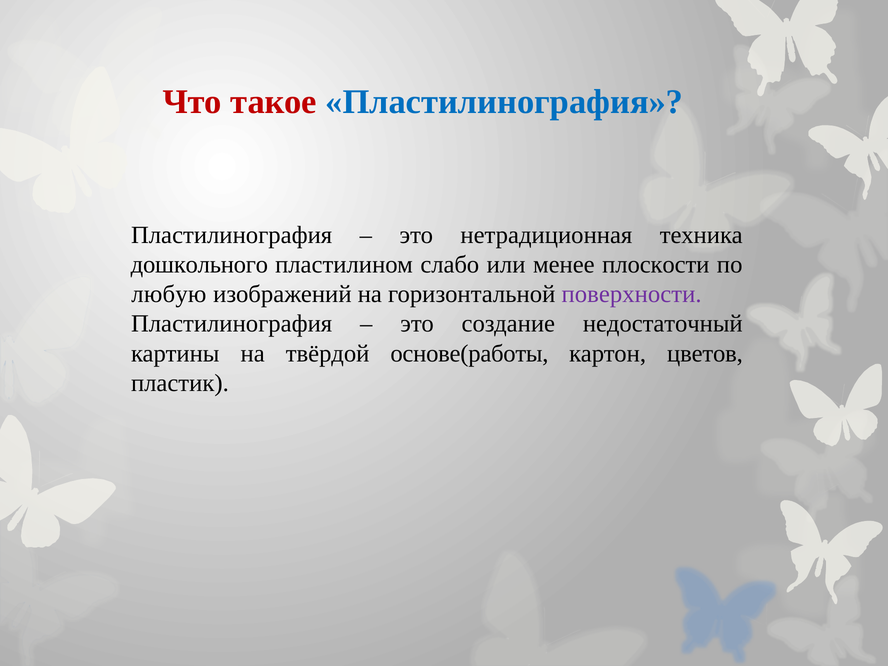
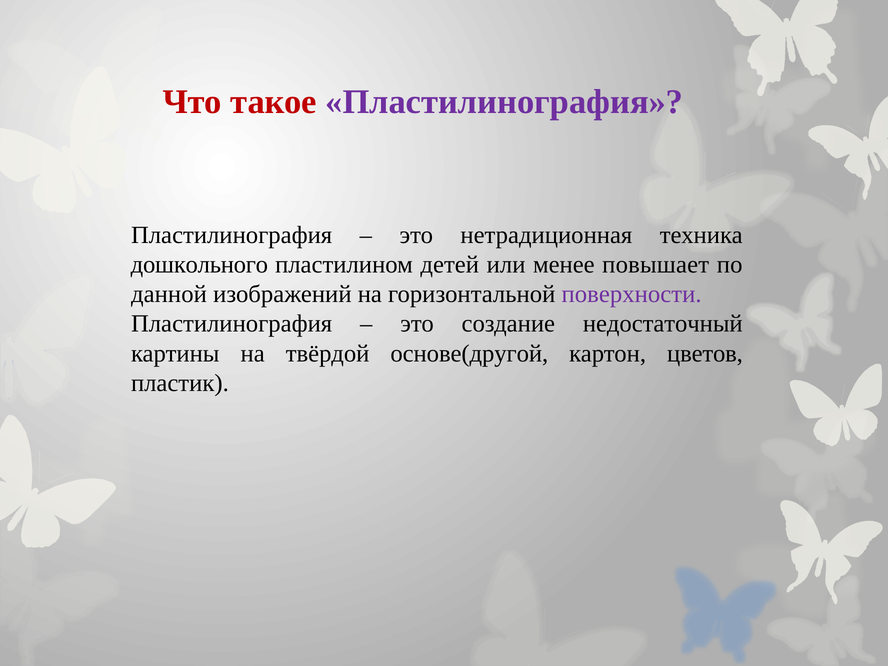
Пластилинография at (504, 102) colour: blue -> purple
слабо: слабо -> детей
плоскости: плоскости -> повышает
любую: любую -> данной
основе(работы: основе(работы -> основе(другой
